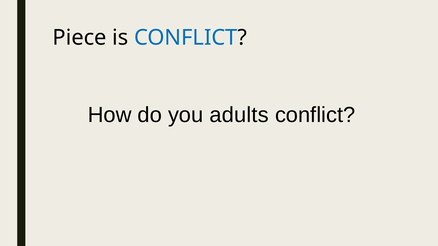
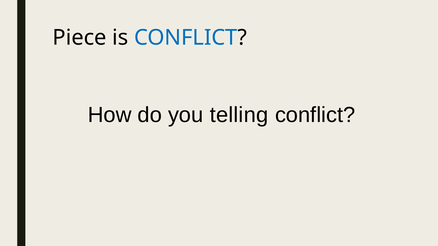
adults: adults -> telling
